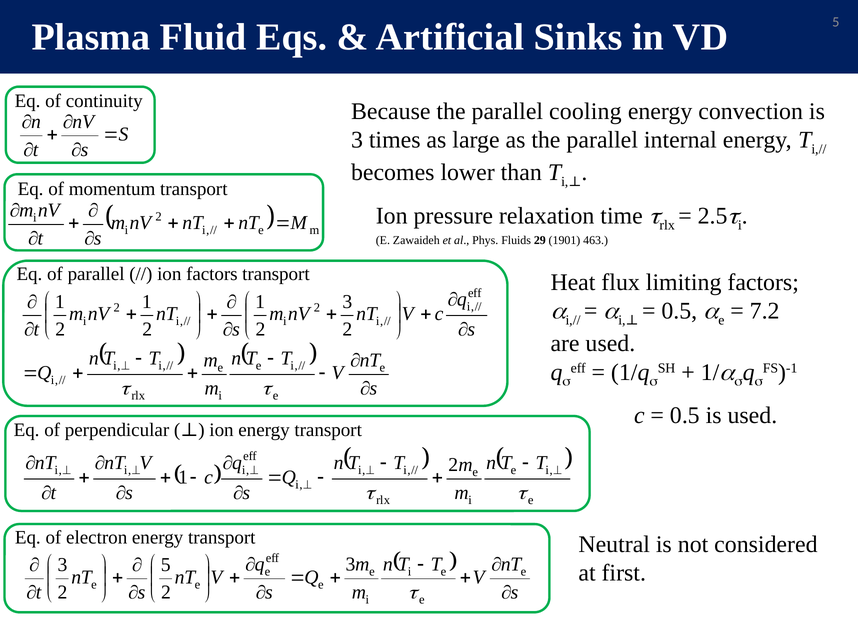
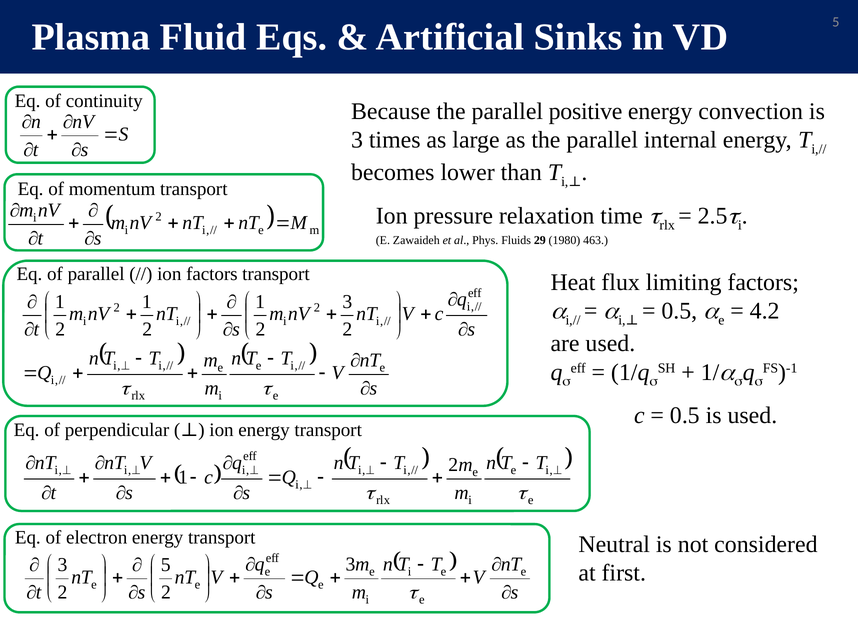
cooling: cooling -> positive
1901: 1901 -> 1980
7.2: 7.2 -> 4.2
